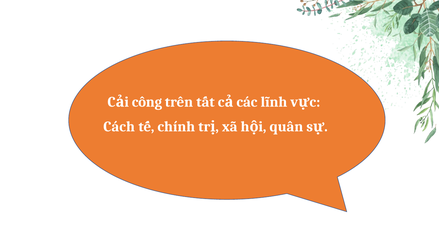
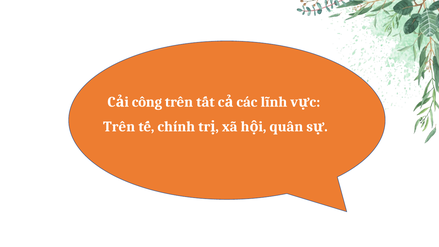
Cách at (119, 127): Cách -> Trên
